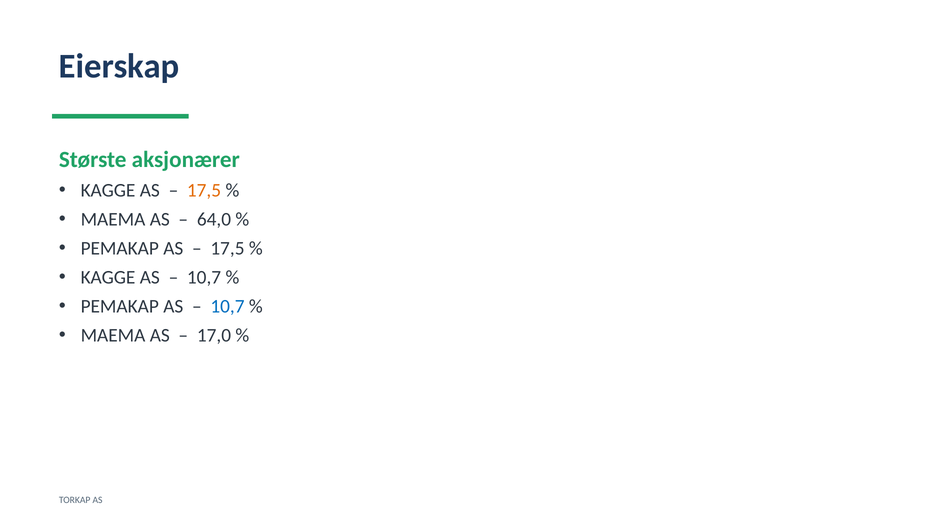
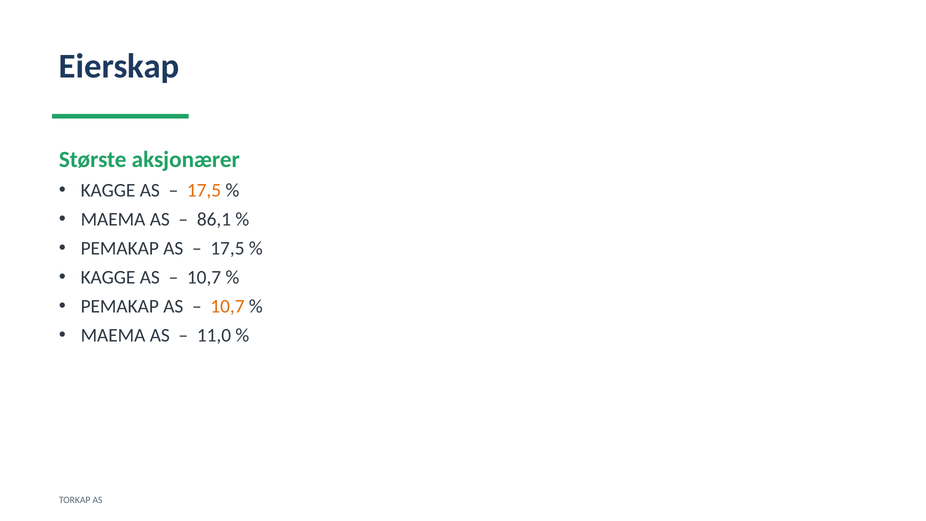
64,0: 64,0 -> 86,1
10,7 at (227, 306) colour: blue -> orange
17,0: 17,0 -> 11,0
